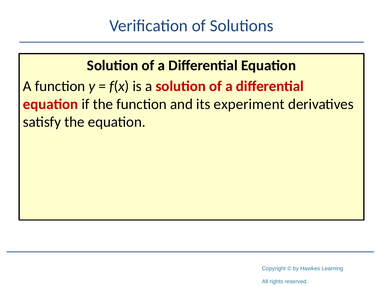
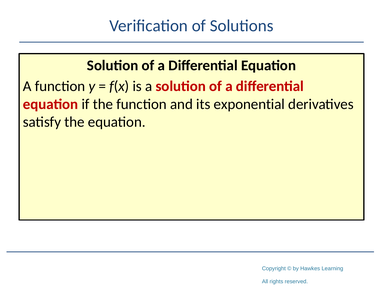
experiment: experiment -> exponential
